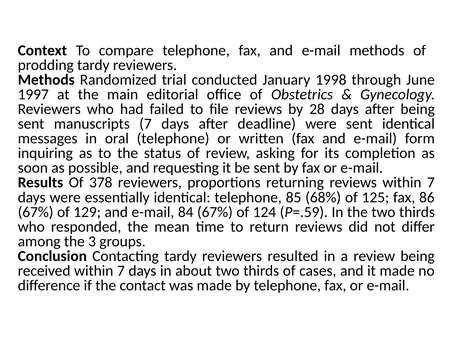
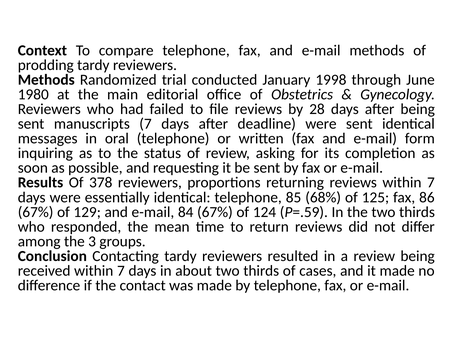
1997: 1997 -> 1980
